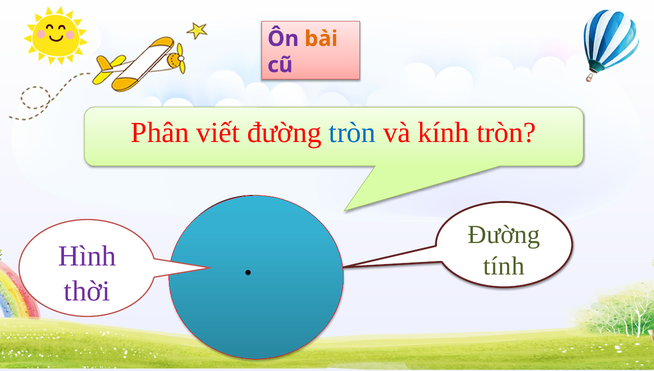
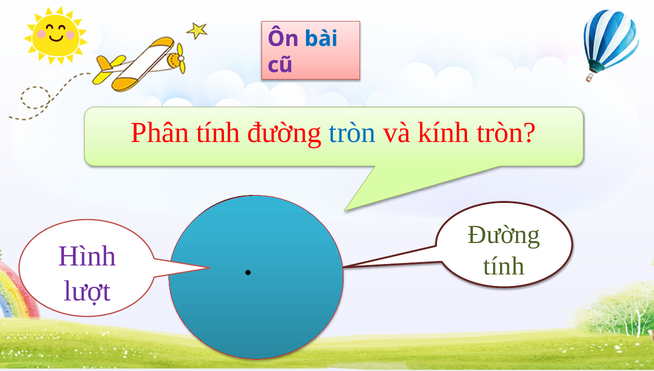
bài colour: orange -> blue
Phân viết: viết -> tính
thời: thời -> lượt
